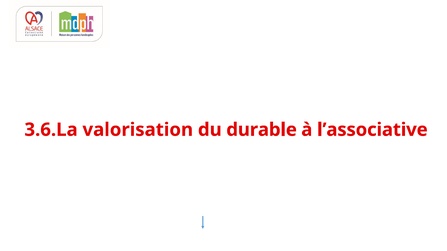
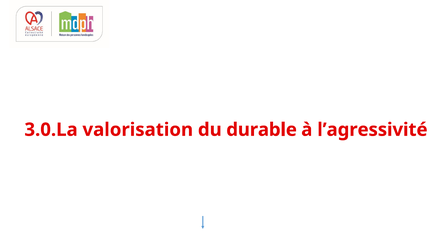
3.6.La: 3.6.La -> 3.0.La
l’associative: l’associative -> l’agressivité
